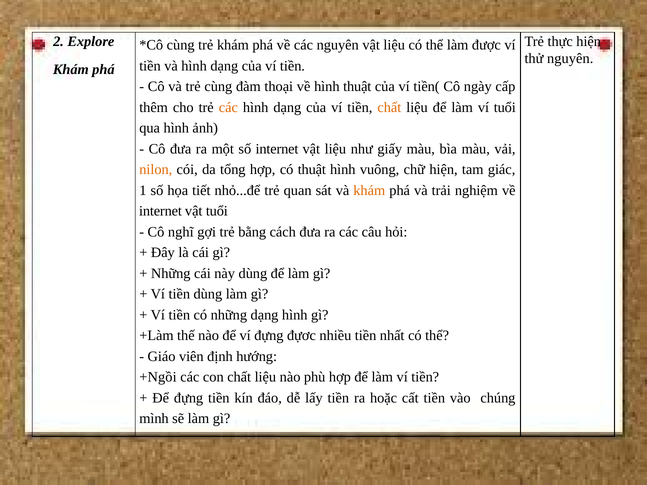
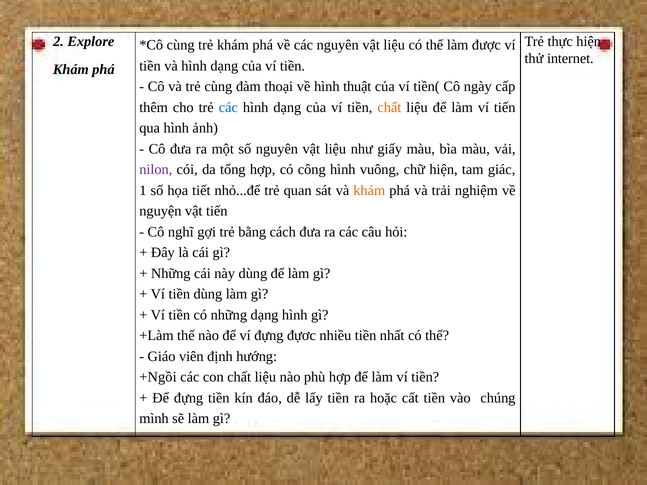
thử nguyên: nguyên -> internet
các at (228, 108) colour: orange -> blue
ví tuổi: tuổi -> tiến
số internet: internet -> nguyên
nilon colour: orange -> purple
có thuật: thuật -> công
internet at (160, 211): internet -> nguyện
vật tuổi: tuổi -> tiến
